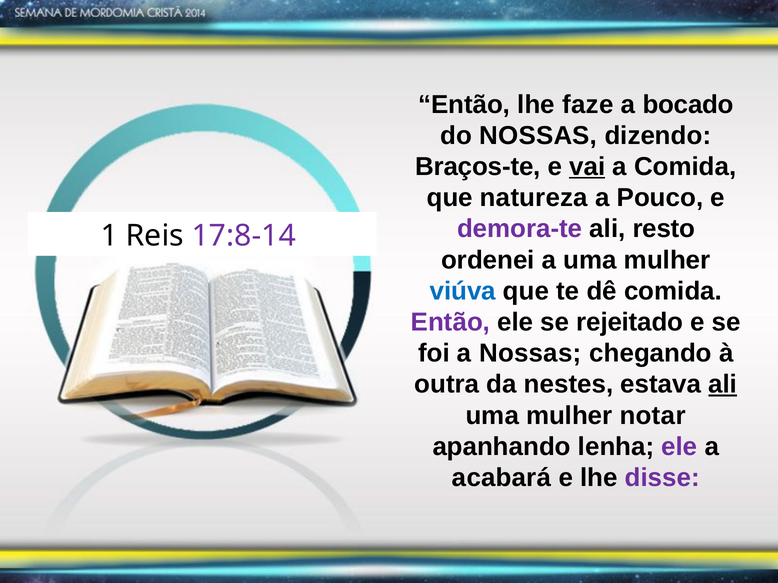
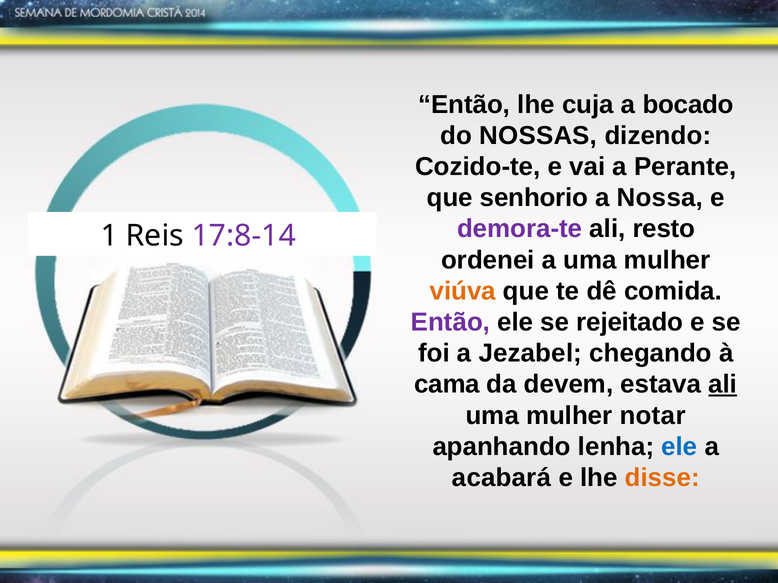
faze: faze -> cuja
Braços-te: Braços-te -> Cozido-te
vai underline: present -> none
a Comida: Comida -> Perante
natureza: natureza -> senhorio
Pouco: Pouco -> Nossa
viúva colour: blue -> orange
a Nossas: Nossas -> Jezabel
outra: outra -> cama
nestes: nestes -> devem
ele at (679, 447) colour: purple -> blue
disse colour: purple -> orange
